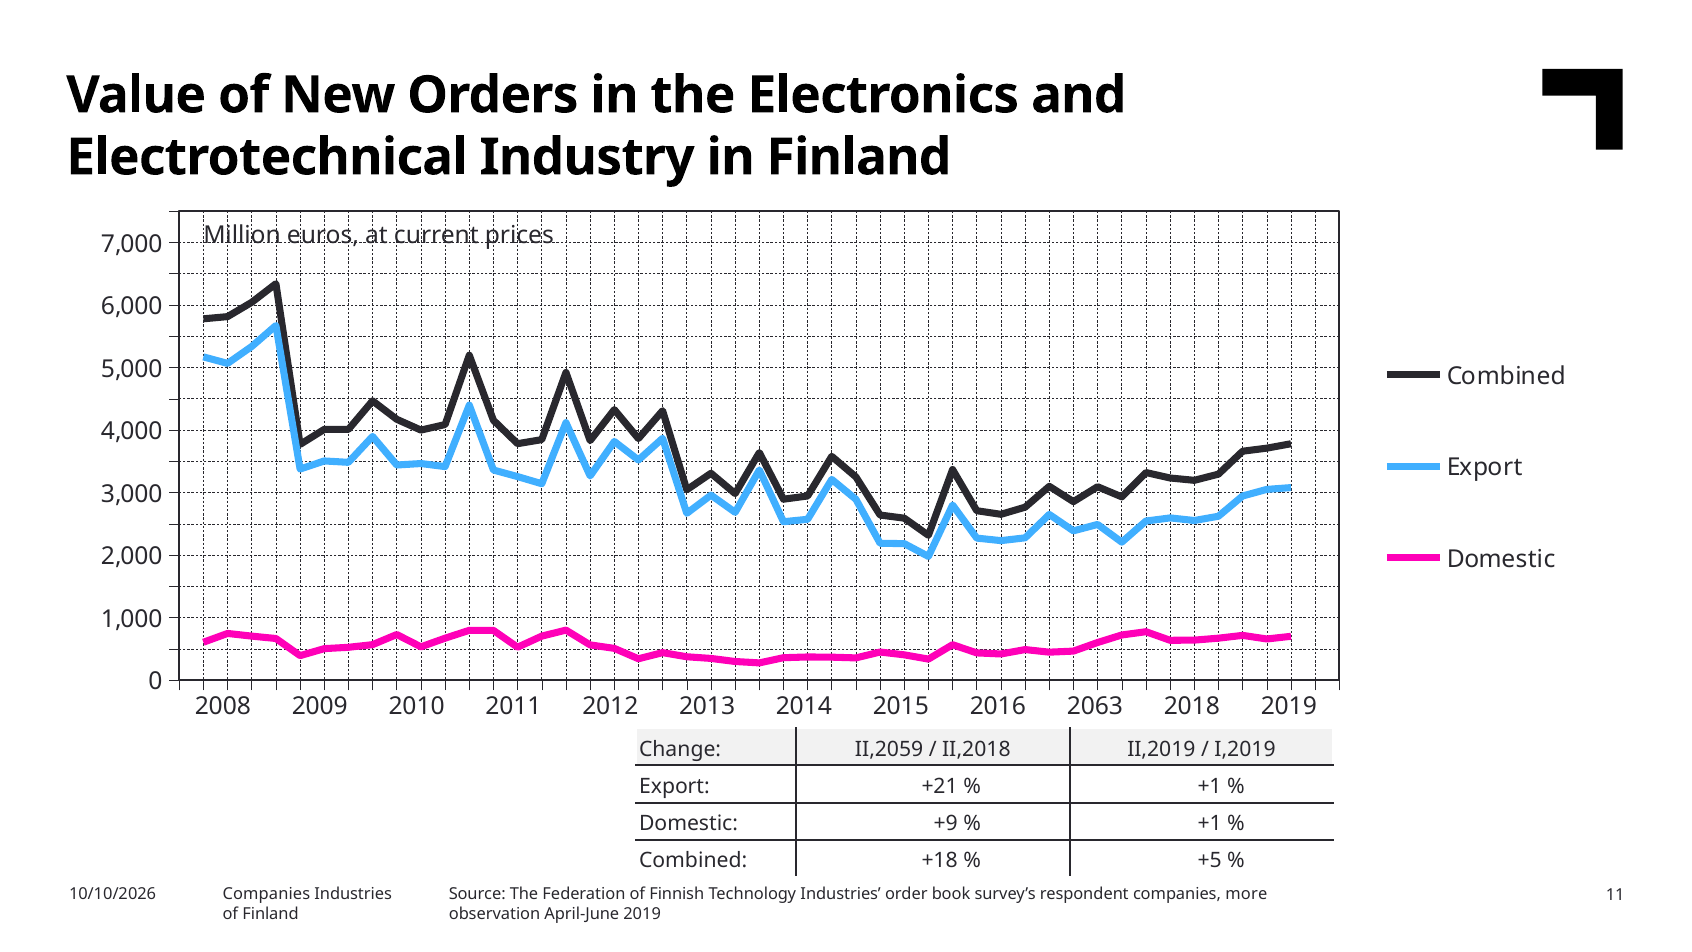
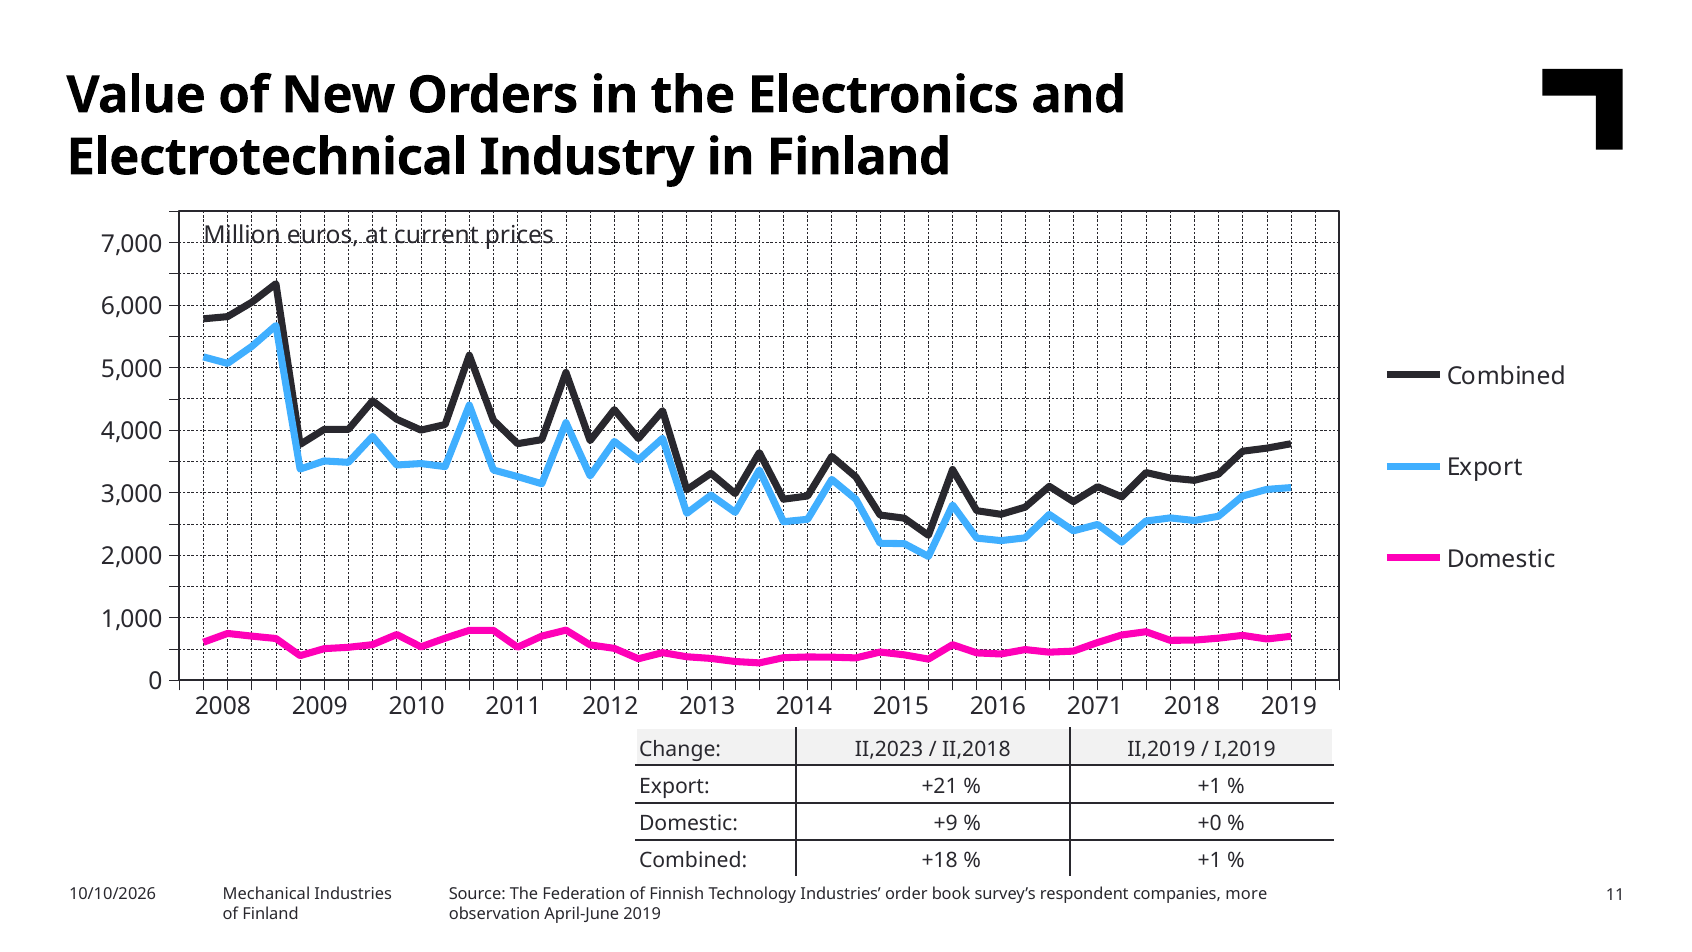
2063: 2063 -> 2071
II,2059: II,2059 -> II,2023
+1 at (1210, 823): +1 -> +0
+5 at (1210, 861): +5 -> +1
Companies at (266, 894): Companies -> Mechanical
